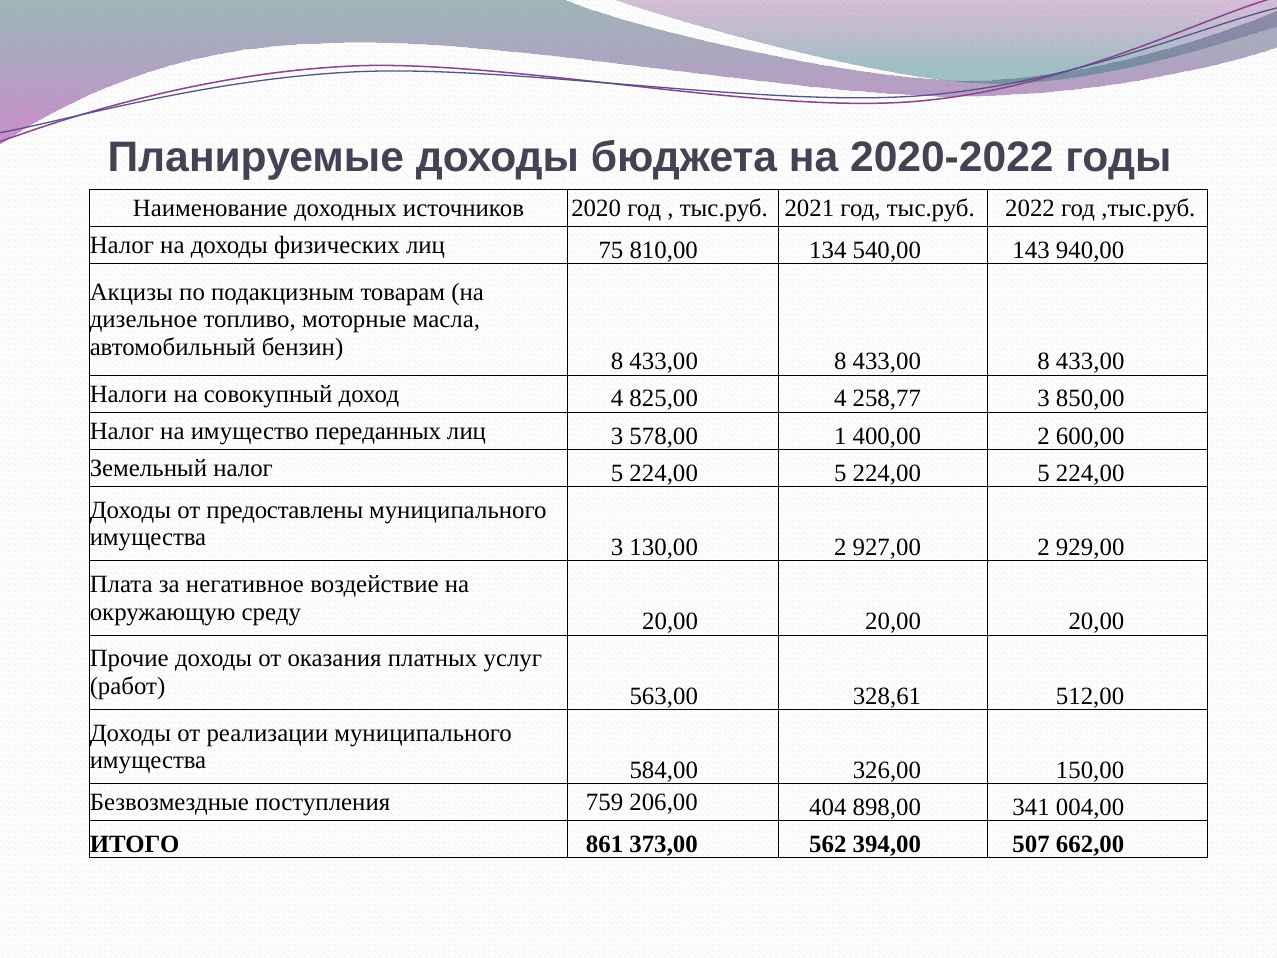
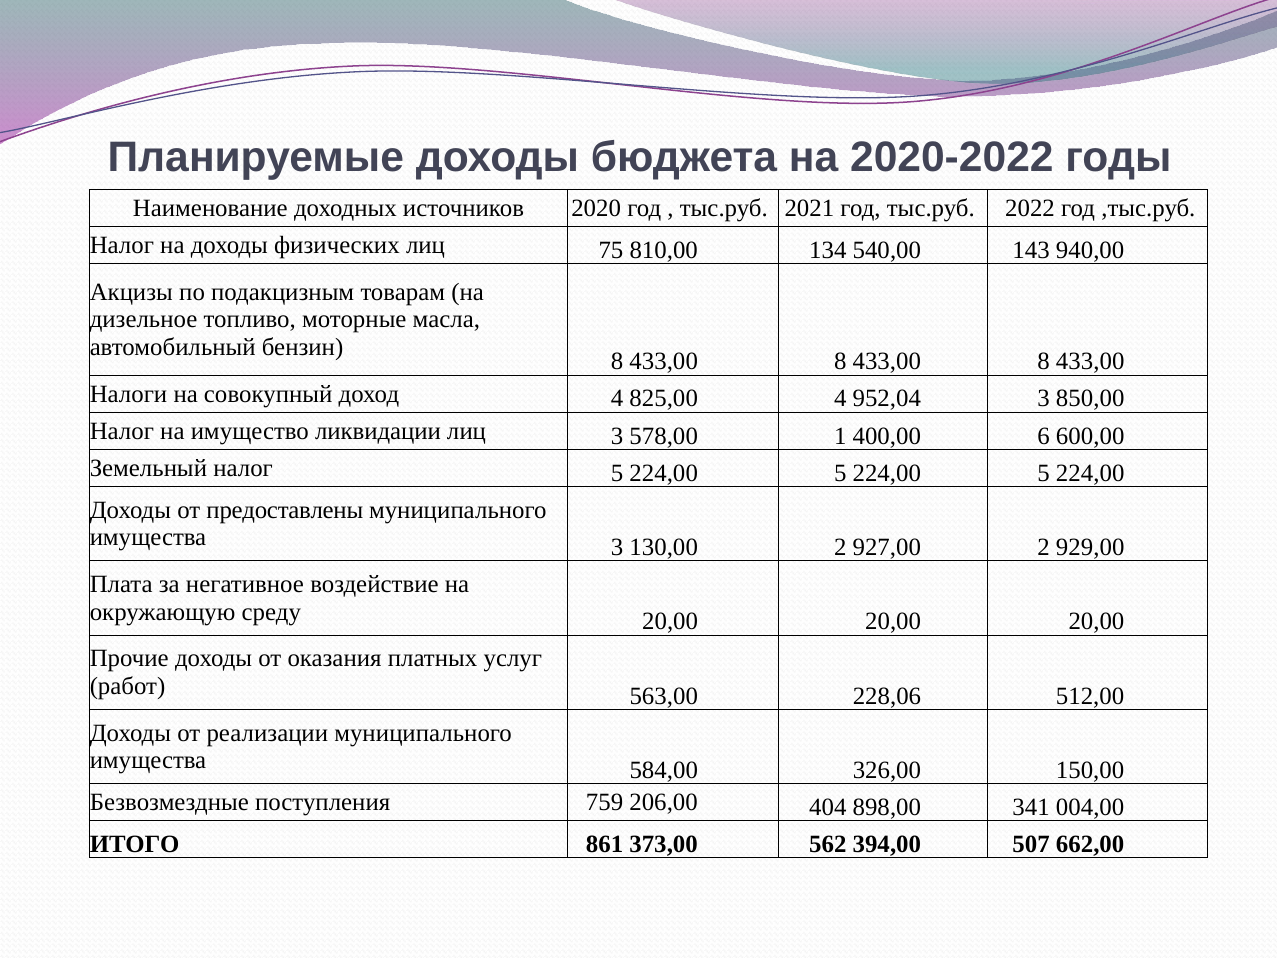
258,77: 258,77 -> 952,04
переданных: переданных -> ликвидации
400,00 2: 2 -> 6
328,61: 328,61 -> 228,06
